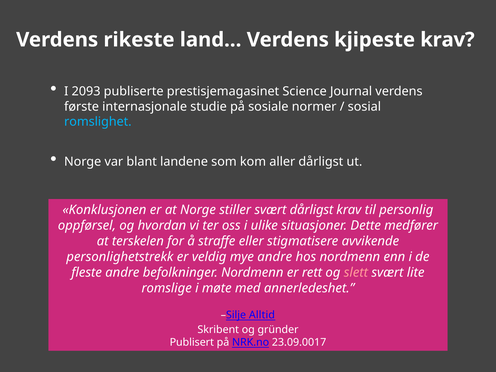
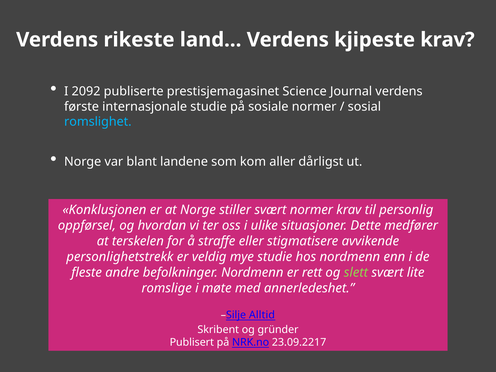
2093: 2093 -> 2092
svært dårligst: dårligst -> normer
mye andre: andre -> studie
slett colour: pink -> light green
23.09.0017: 23.09.0017 -> 23.09.2217
